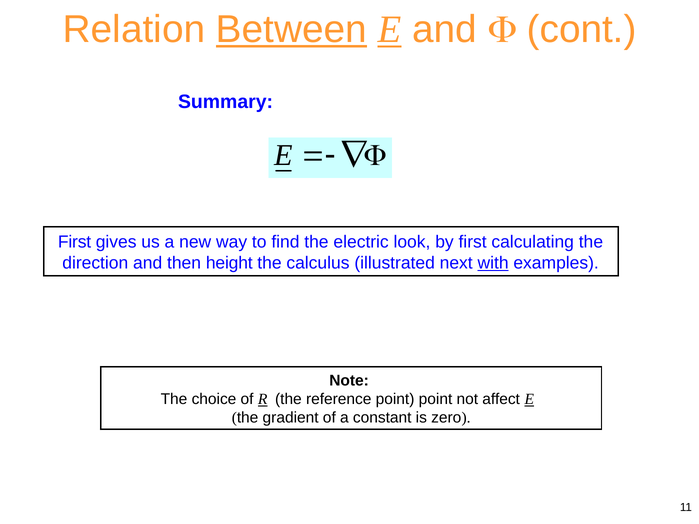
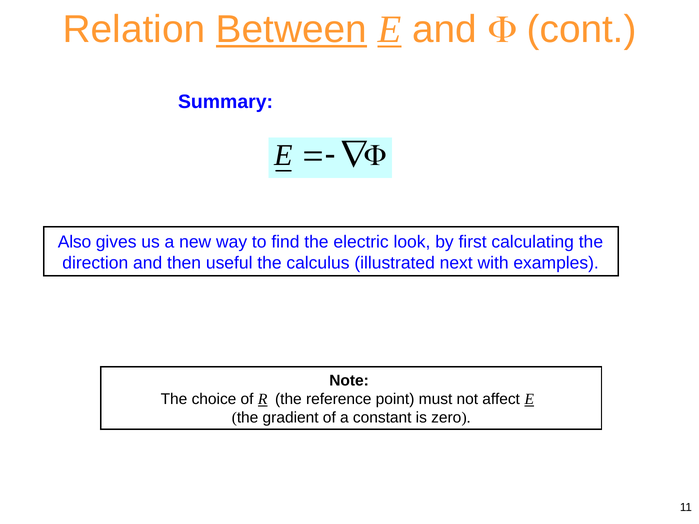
First at (75, 242): First -> Also
height: height -> useful
with underline: present -> none
point point: point -> must
